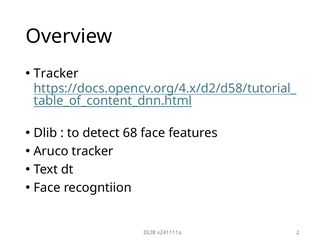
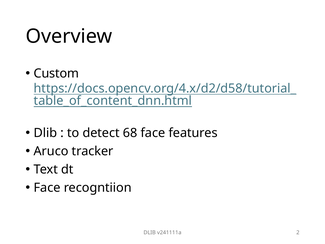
Tracker at (56, 73): Tracker -> Custom
